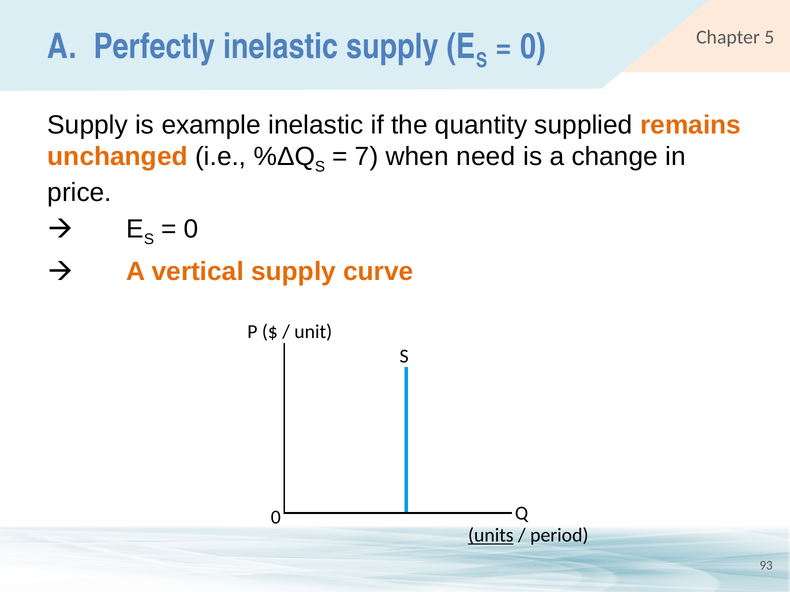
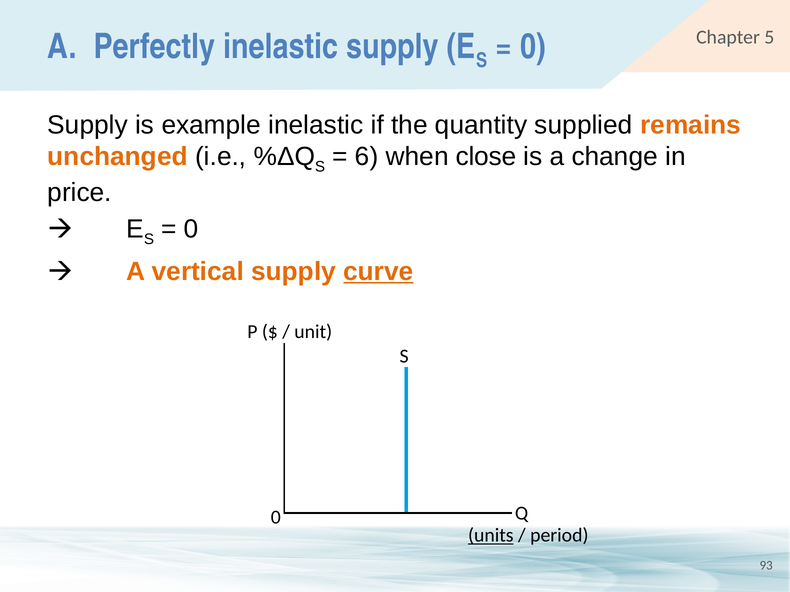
7: 7 -> 6
need: need -> close
curve underline: none -> present
